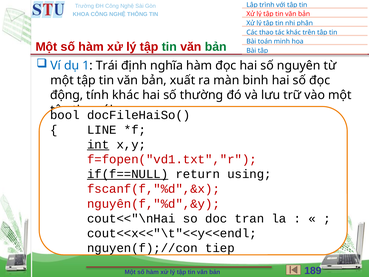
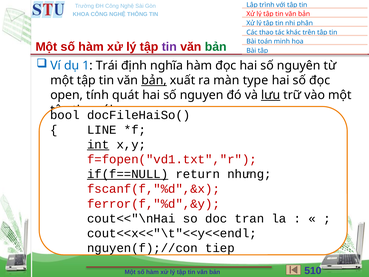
tin at (169, 47) colour: green -> purple
bản at (154, 80) underline: none -> present
binh: binh -> type
động: động -> open
tính khác: khác -> quát
thường: thường -> nguyen
lưu underline: none -> present
using: using -> nhưng
nguyên(f,"%d",&y: nguyên(f,"%d",&y -> ferror(f,"%d",&y
189: 189 -> 510
